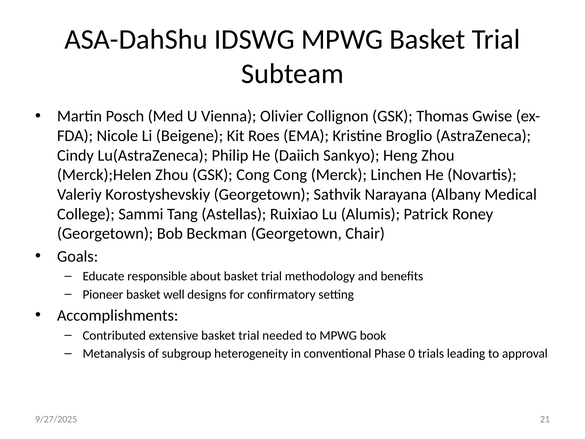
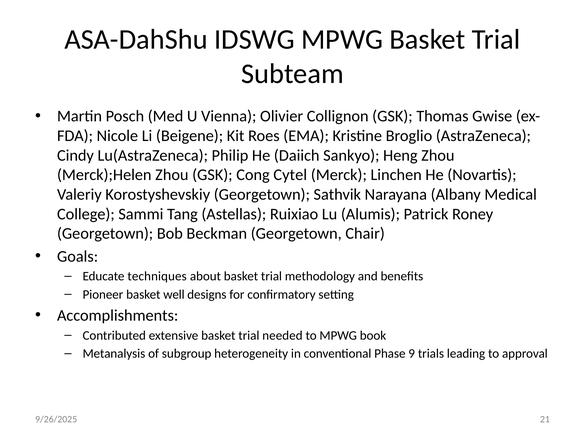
Cong Cong: Cong -> Cytel
responsible: responsible -> techniques
0: 0 -> 9
9/27/2025: 9/27/2025 -> 9/26/2025
